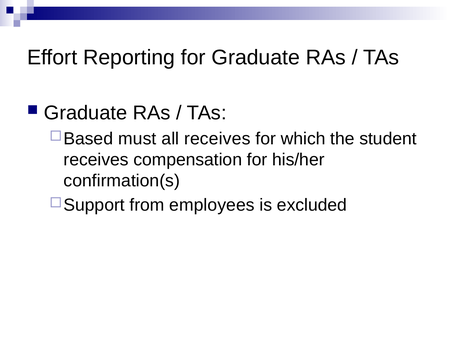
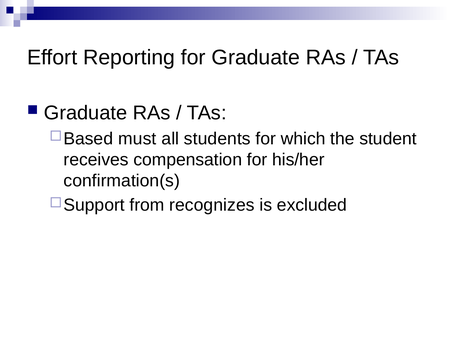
all receives: receives -> students
employees: employees -> recognizes
